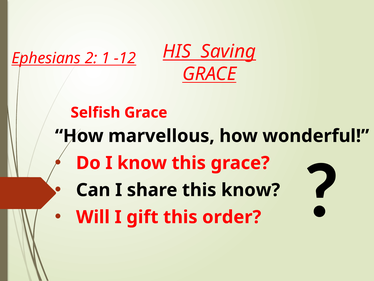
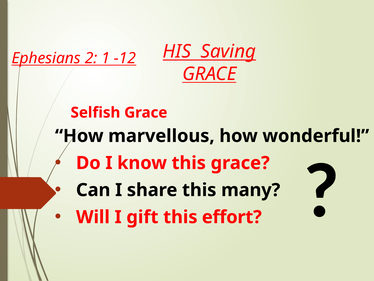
this know: know -> many
order: order -> effort
